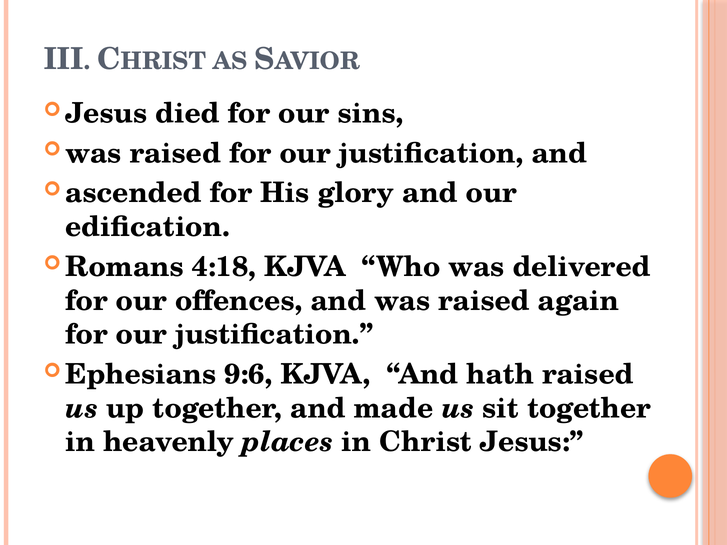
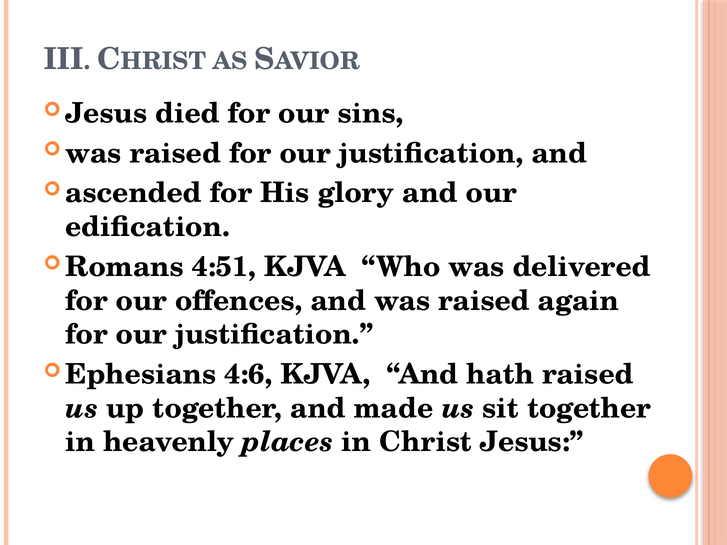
4:18: 4:18 -> 4:51
9:6: 9:6 -> 4:6
